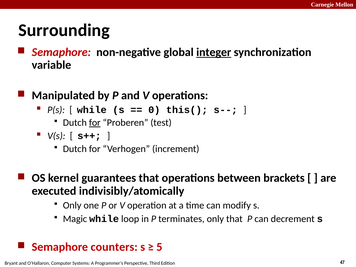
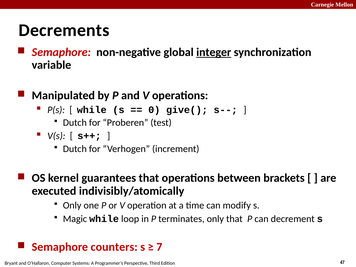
Surrounding: Surrounding -> Decrements
this(: this( -> give(
for at (95, 123) underline: present -> none
5: 5 -> 7
